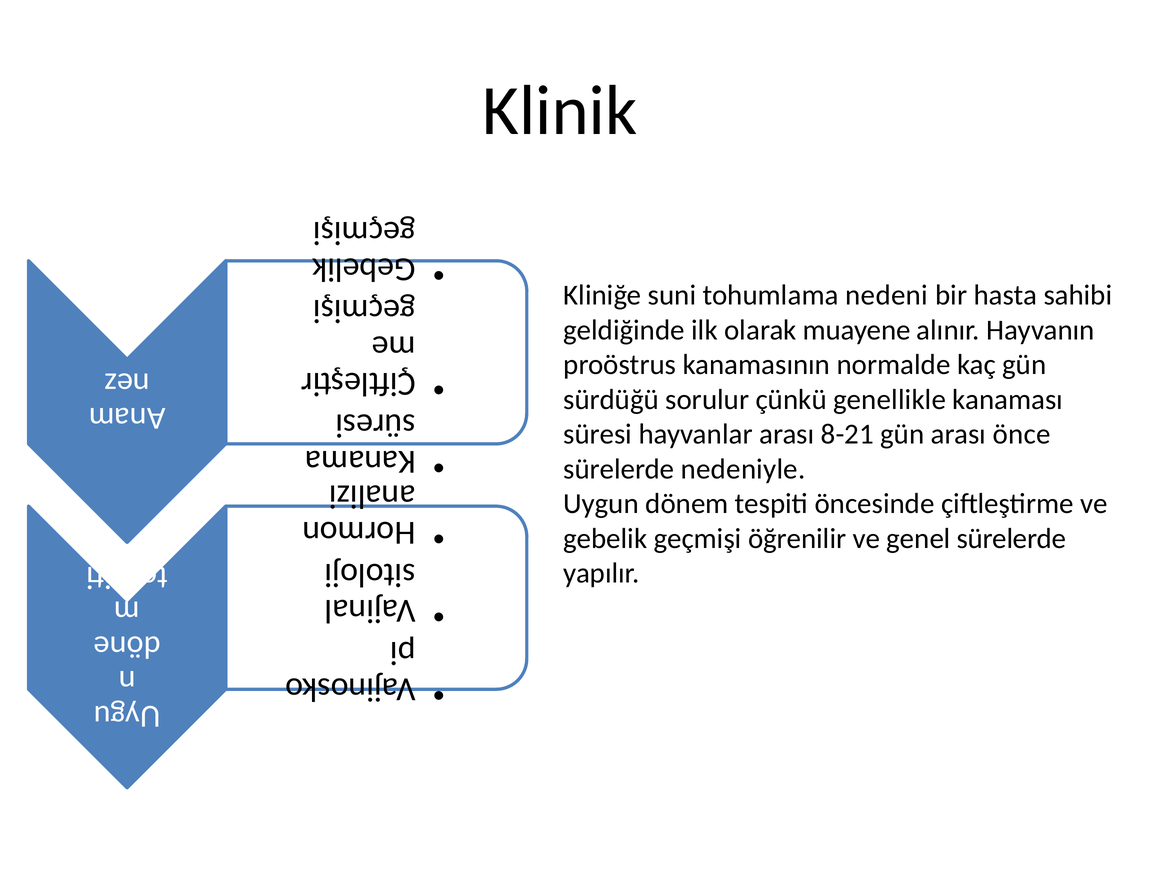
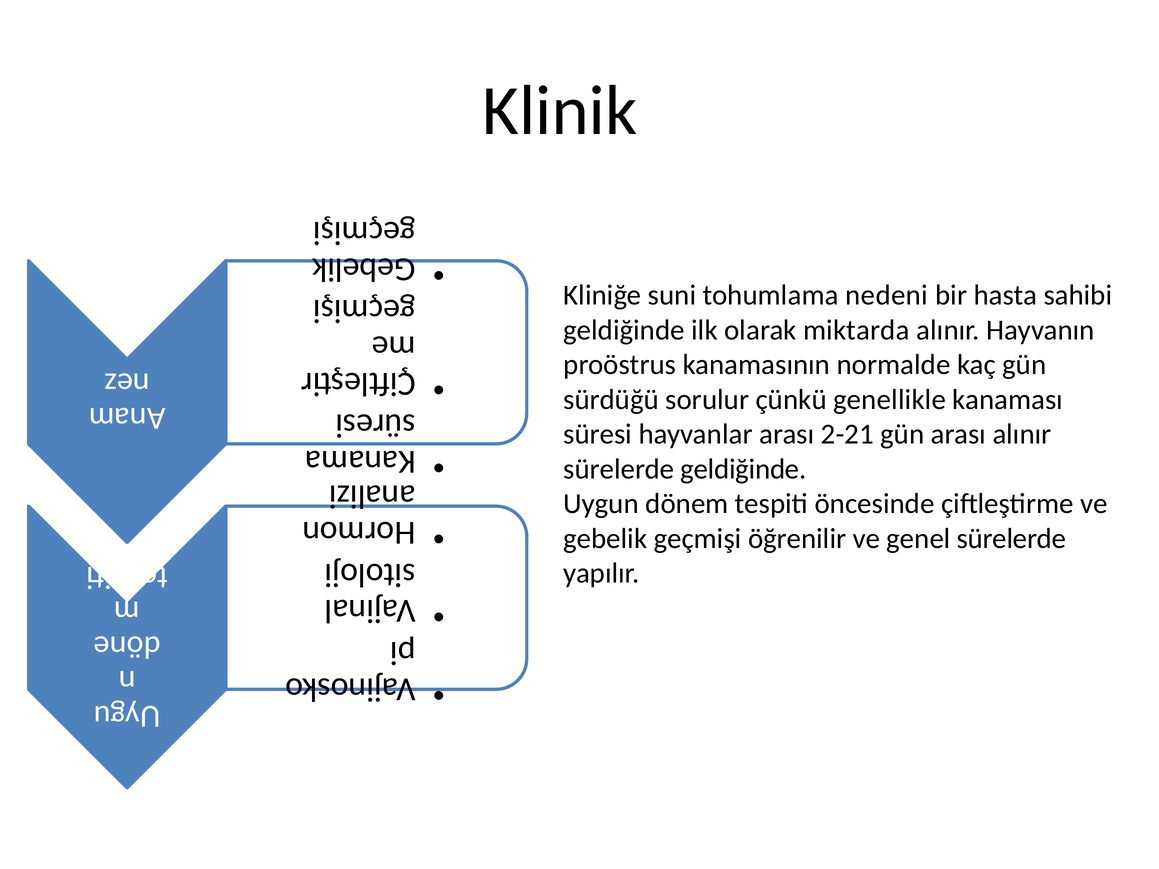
muayene: muayene -> miktarda
8-21: 8-21 -> 2-21
arası önce: önce -> alınır
sürelerde nedeniyle: nedeniyle -> geldiğinde
